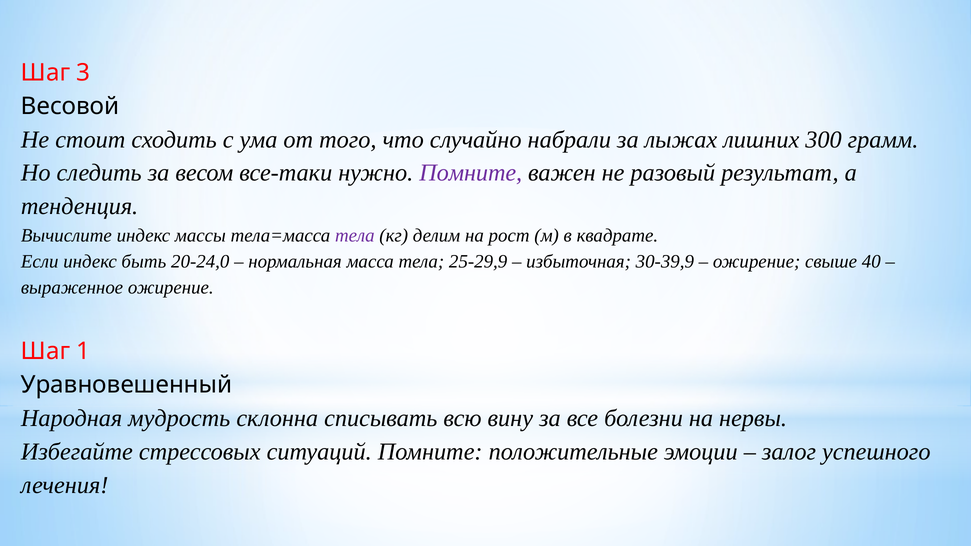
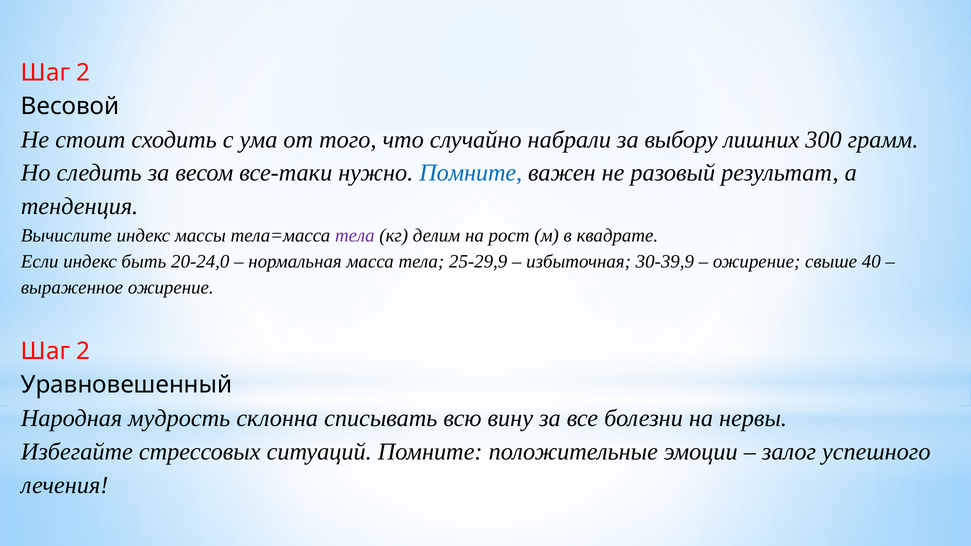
3 at (83, 73): 3 -> 2
лыжах: лыжах -> выбору
Помните at (471, 173) colour: purple -> blue
1 at (83, 352): 1 -> 2
